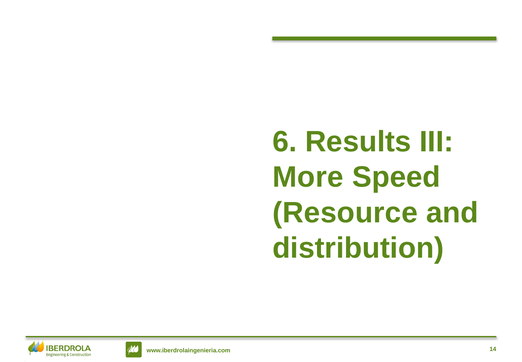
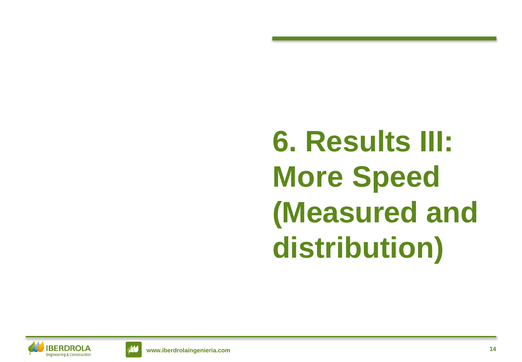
Resource: Resource -> Measured
